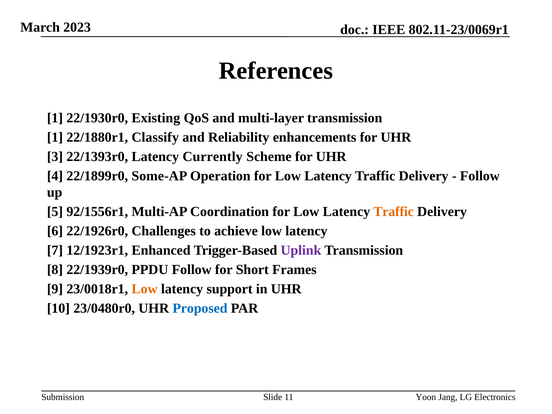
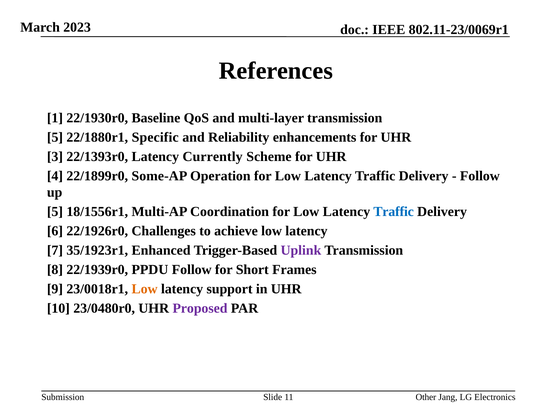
Existing: Existing -> Baseline
1 at (55, 137): 1 -> 5
Classify: Classify -> Specific
92/1556r1: 92/1556r1 -> 18/1556r1
Traffic at (394, 212) colour: orange -> blue
12/1923r1: 12/1923r1 -> 35/1923r1
Proposed colour: blue -> purple
Yoon: Yoon -> Other
